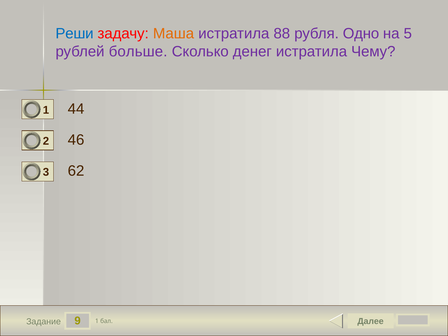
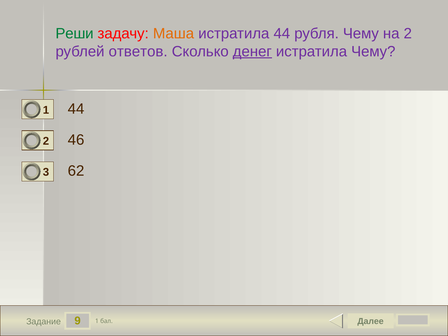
Реши colour: blue -> green
истратила 88: 88 -> 44
рубля Одно: Одно -> Чему
на 5: 5 -> 2
больше: больше -> ответов
денег underline: none -> present
